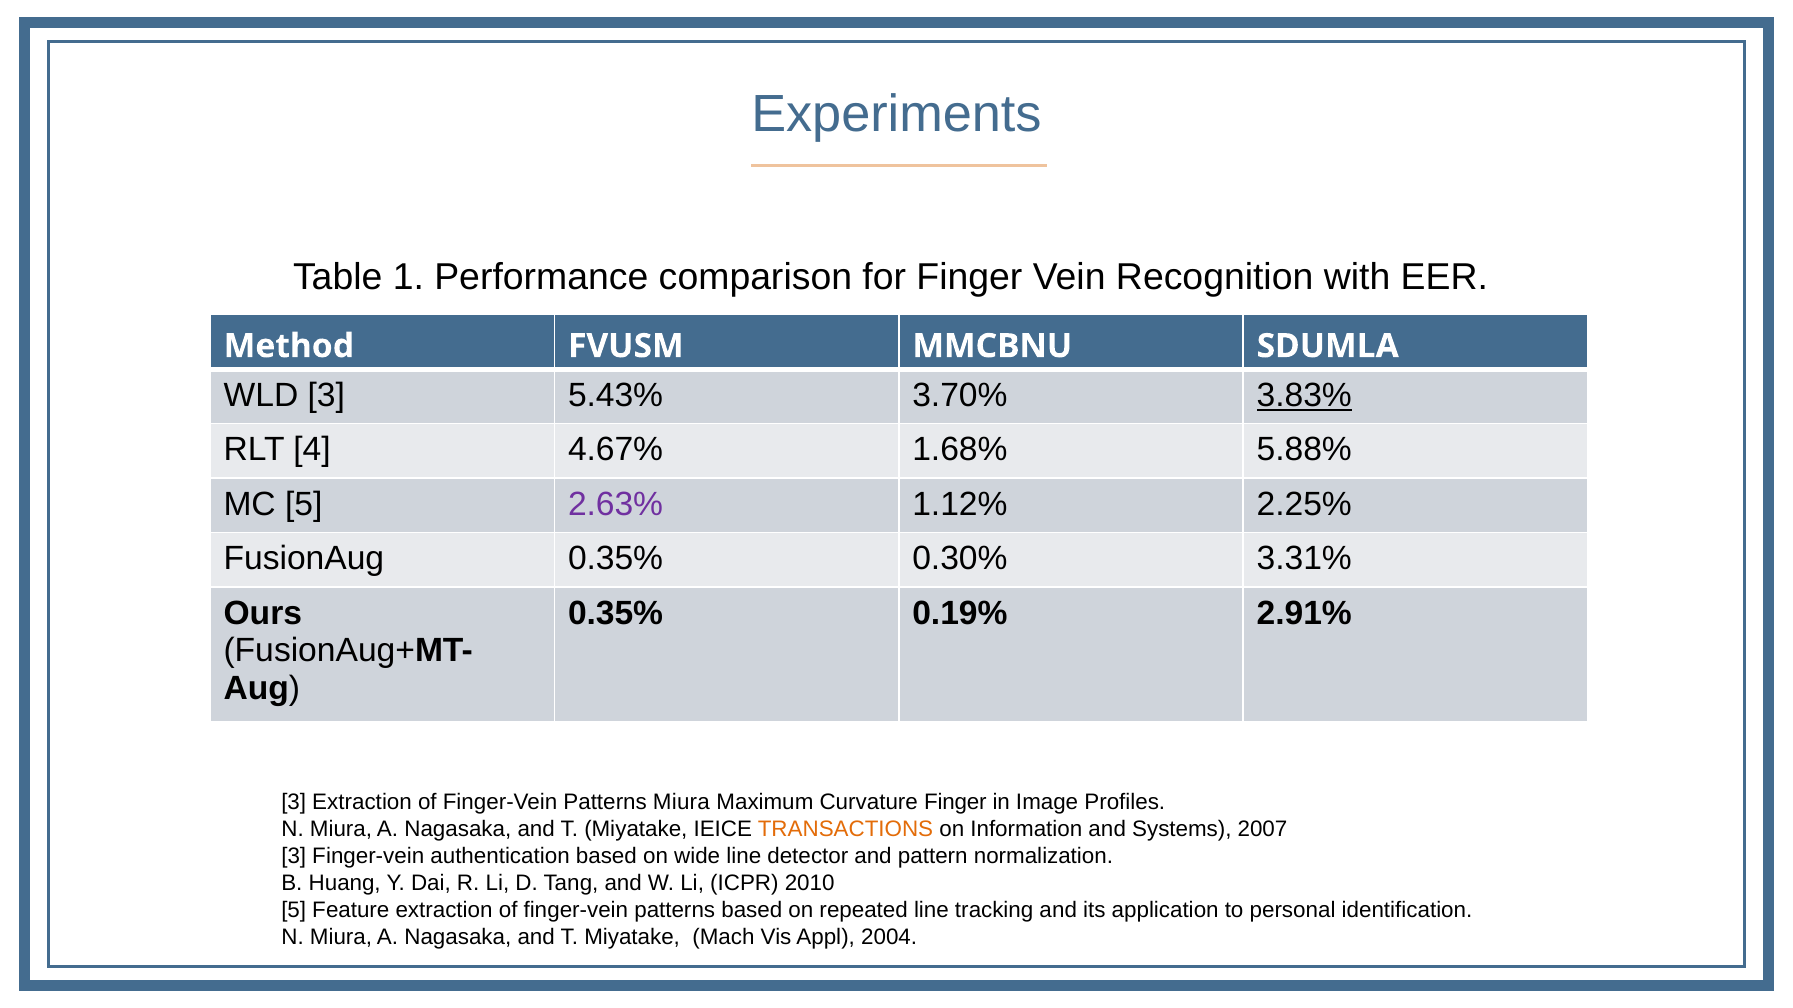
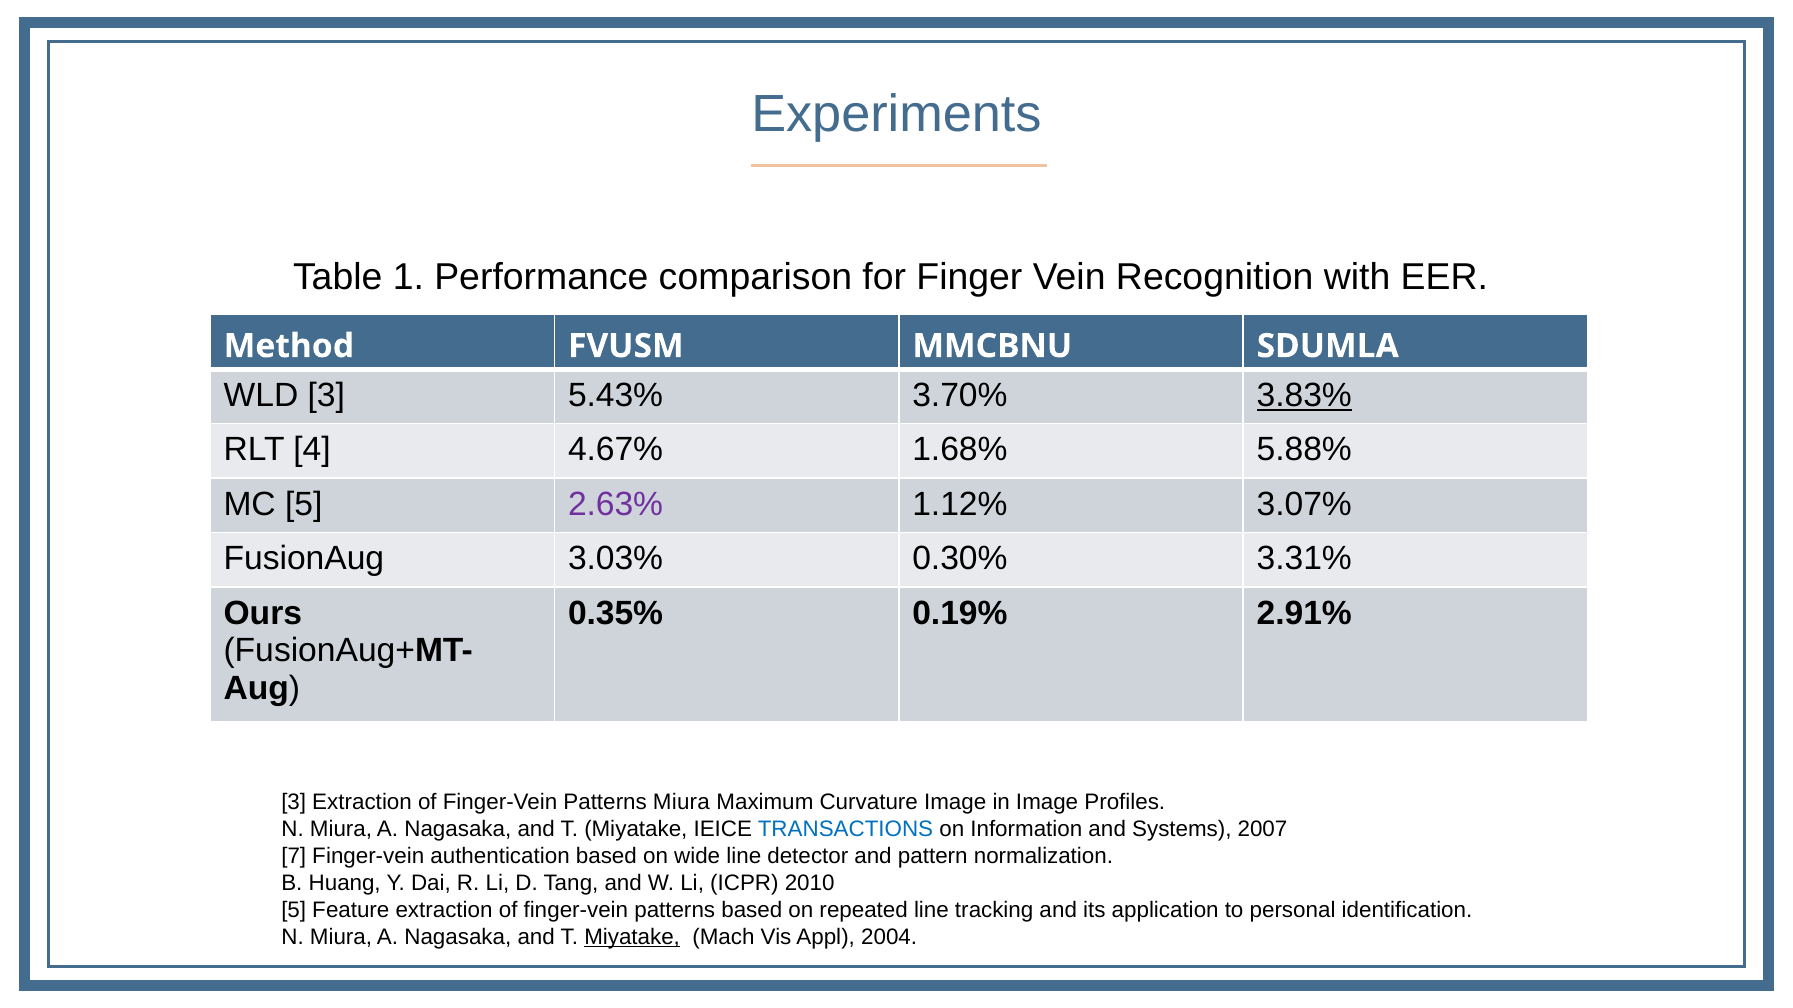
2.25%: 2.25% -> 3.07%
FusionAug 0.35%: 0.35% -> 3.03%
Curvature Finger: Finger -> Image
TRANSACTIONS colour: orange -> blue
3 at (294, 857): 3 -> 7
Miyatake at (632, 937) underline: none -> present
